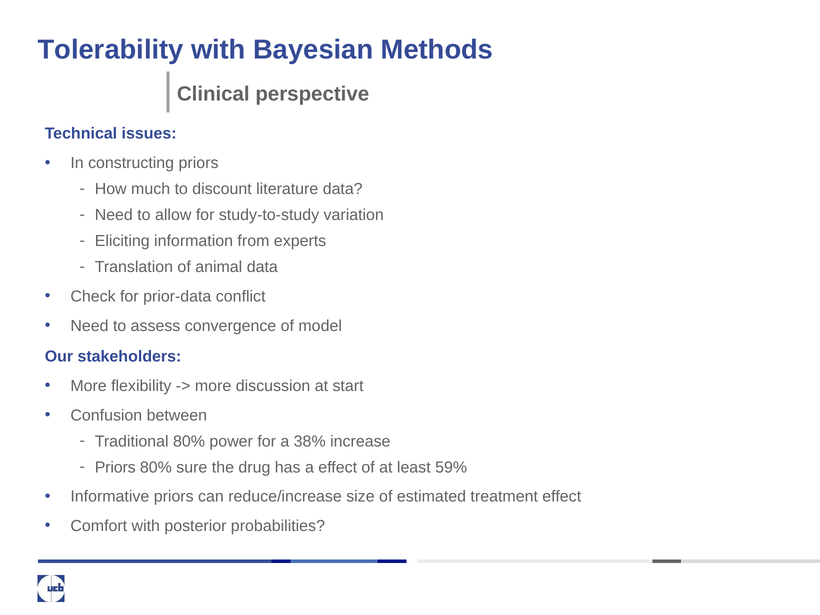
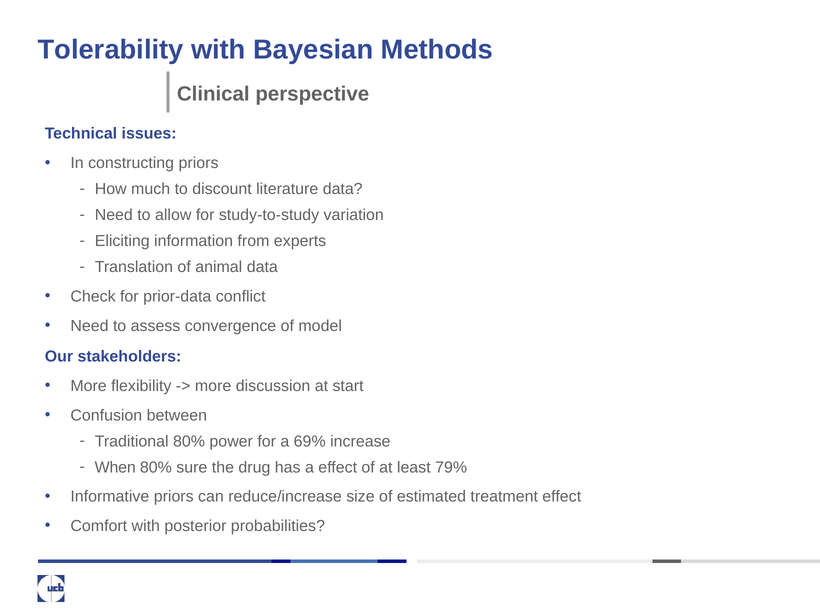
38%: 38% -> 69%
Priors at (115, 467): Priors -> When
59%: 59% -> 79%
